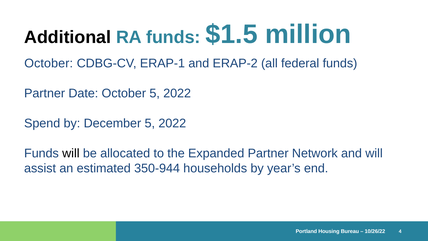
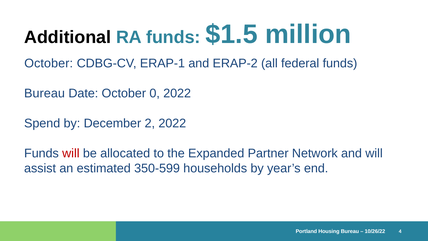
Partner at (45, 93): Partner -> Bureau
October 5: 5 -> 0
December 5: 5 -> 2
will at (71, 153) colour: black -> red
350-944: 350-944 -> 350-599
